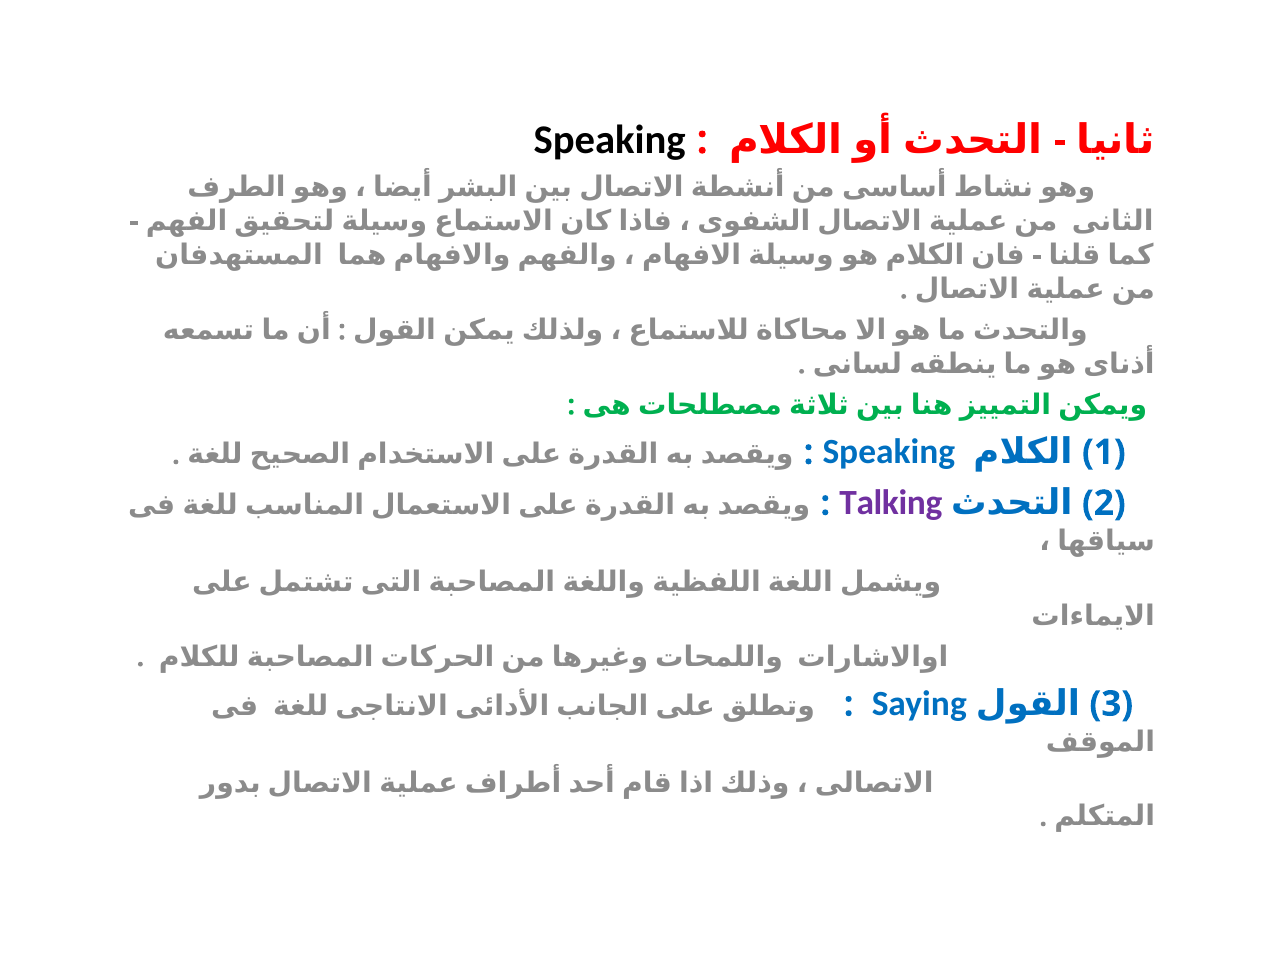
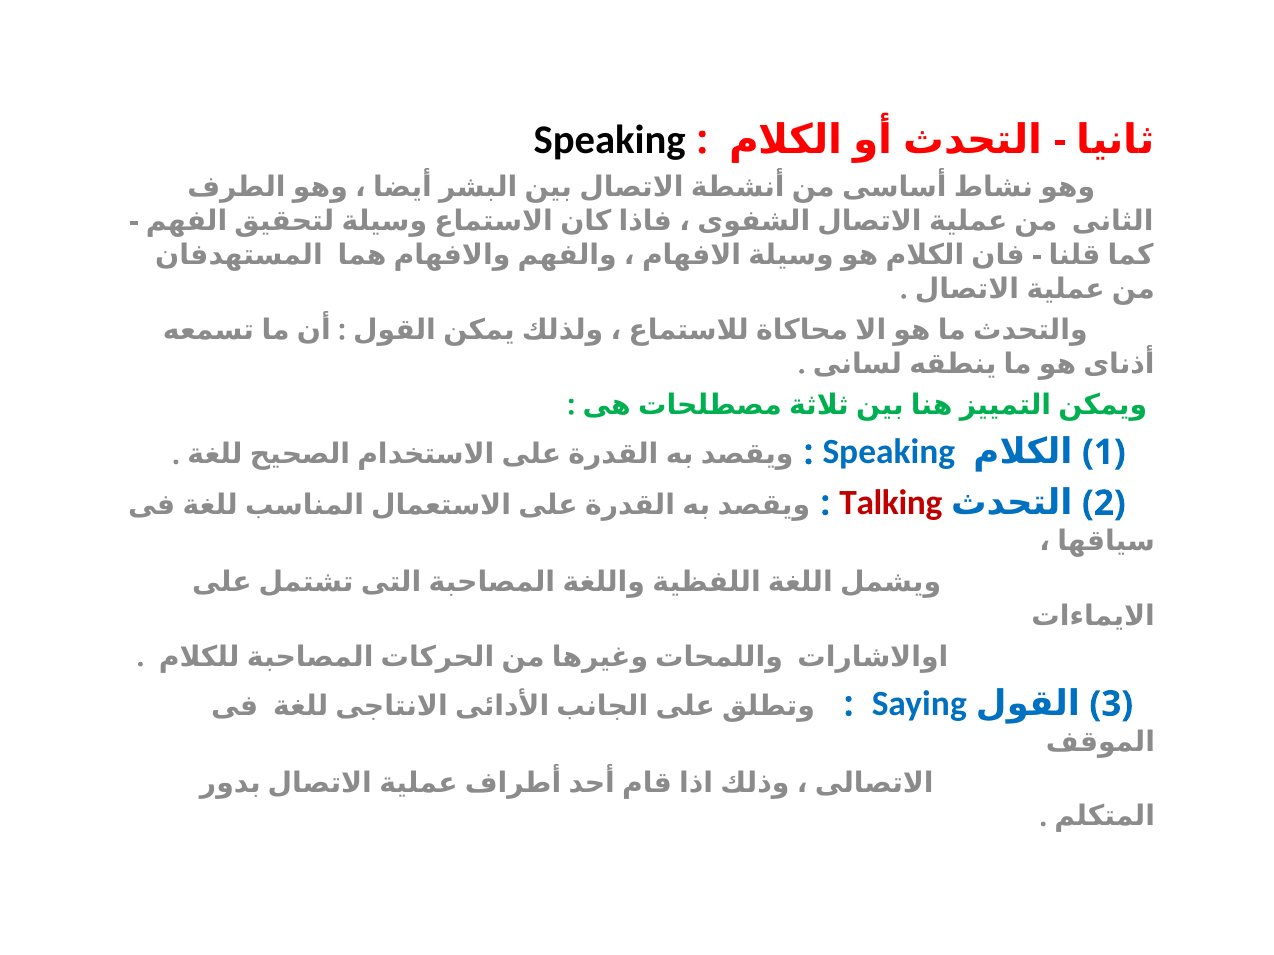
Talking colour: purple -> red
